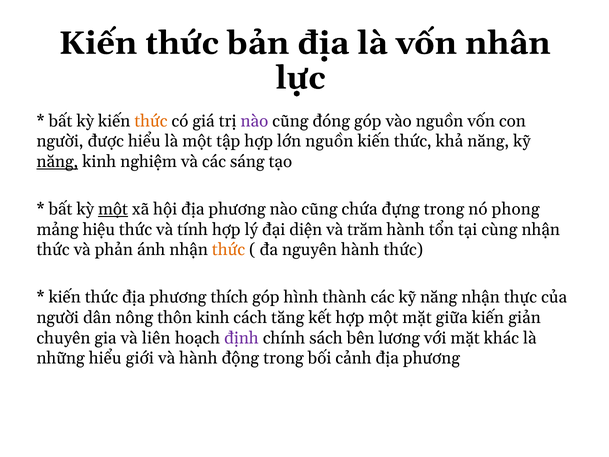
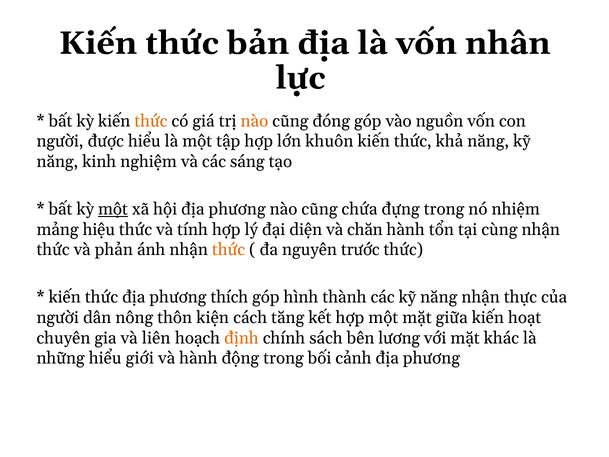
nào at (254, 121) colour: purple -> orange
lớn nguồn: nguồn -> khuôn
năng at (57, 162) underline: present -> none
phong: phong -> nhiệm
trăm: trăm -> chăn
nguyên hành: hành -> trước
thôn kinh: kinh -> kiện
giản: giản -> hoạt
định colour: purple -> orange
